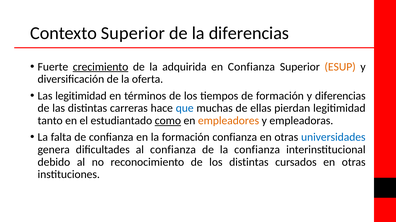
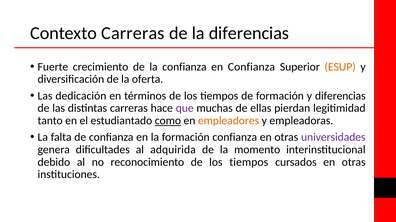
Contexto Superior: Superior -> Carreras
crecimiento underline: present -> none
la adquirida: adquirida -> confianza
Las legitimidad: legitimidad -> dedicación
que colour: blue -> purple
universidades colour: blue -> purple
al confianza: confianza -> adquirida
la confianza: confianza -> momento
reconocimiento de los distintas: distintas -> tiempos
